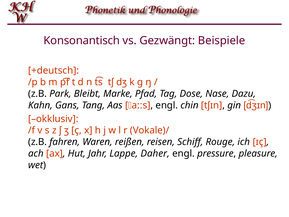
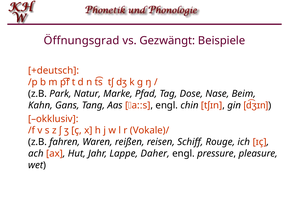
Konsonantisch: Konsonantisch -> Öffnungsgrad
Bleibt: Bleibt -> Natur
Dazu: Dazu -> Beim
